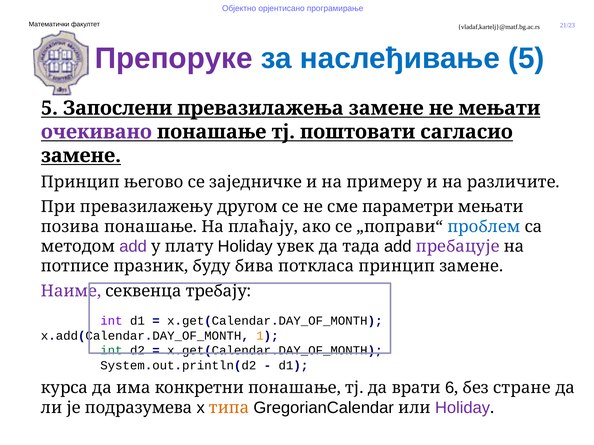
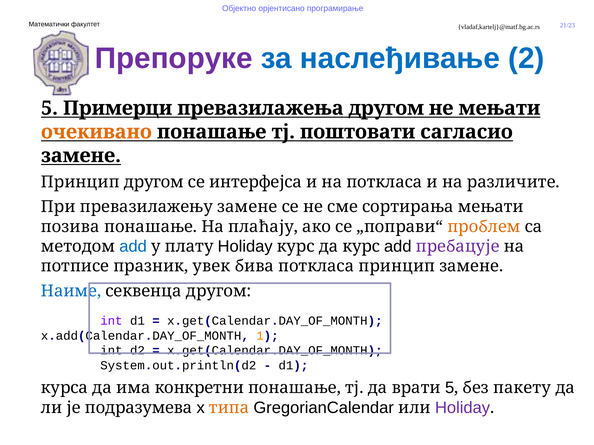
наслеђивање 5: 5 -> 2
Запослени: Запослени -> Примерци
превазилажења замене: замене -> другом
очекивано colour: purple -> orange
Принцип његово: његово -> другом
заједничке: заједничке -> интерфејса
на примеру: примеру -> поткласа
превазилажењу другом: другом -> замене
параметри: параметри -> сортирања
проблем colour: blue -> orange
add at (133, 247) colour: purple -> blue
Holiday увек: увек -> курс
да тада: тада -> курс
буду: буду -> увек
Наиме colour: purple -> blue
секвенца требају: требају -> другом
int at (111, 351) colour: green -> black
врати 6: 6 -> 5
стране: стране -> пакету
